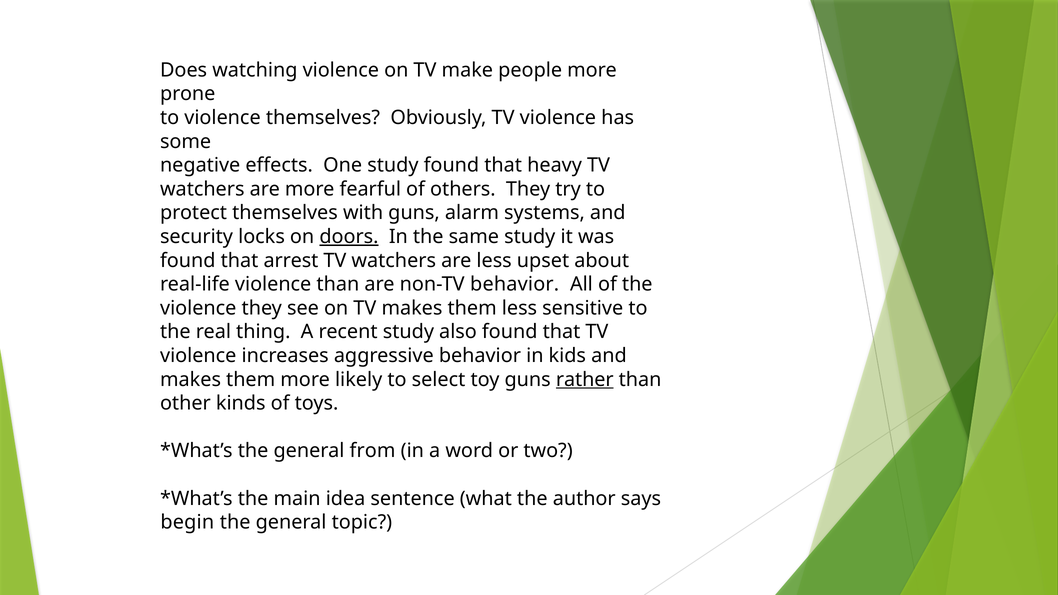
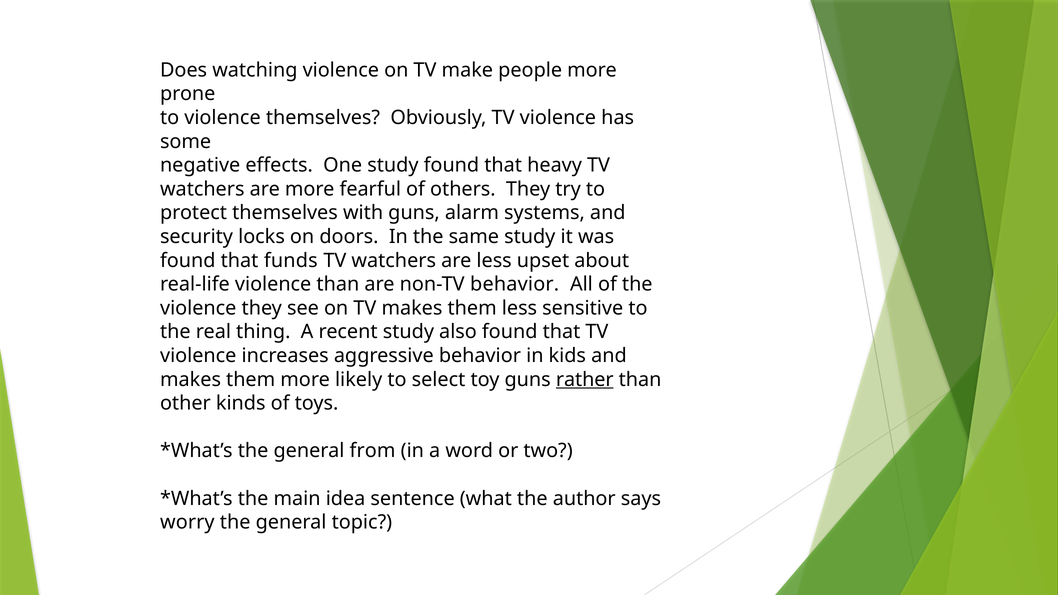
doors underline: present -> none
arrest: arrest -> funds
begin: begin -> worry
